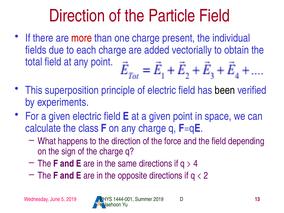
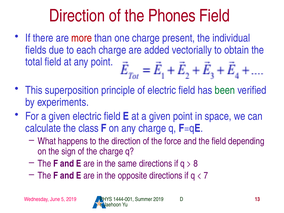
Particle: Particle -> Phones
been colour: black -> green
4: 4 -> 8
2: 2 -> 7
